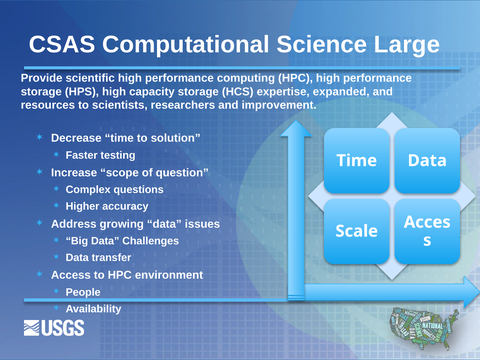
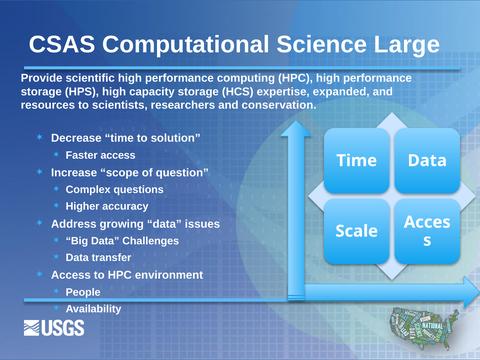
improvement: improvement -> conservation
Faster testing: testing -> access
